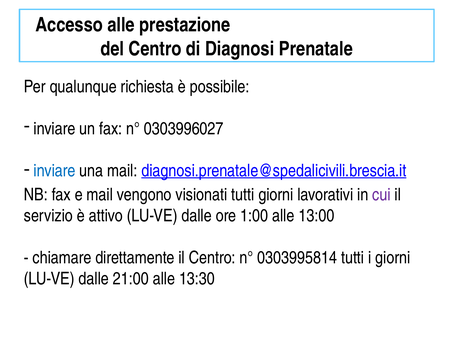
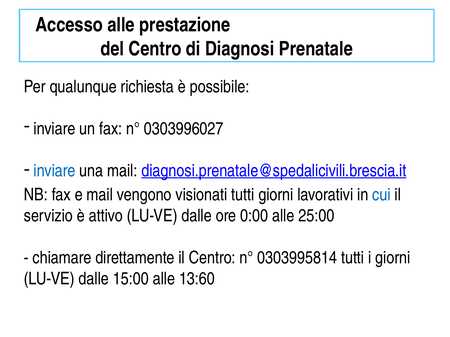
cui colour: purple -> blue
1:00: 1:00 -> 0:00
13:00: 13:00 -> 25:00
21:00: 21:00 -> 15:00
13:30: 13:30 -> 13:60
